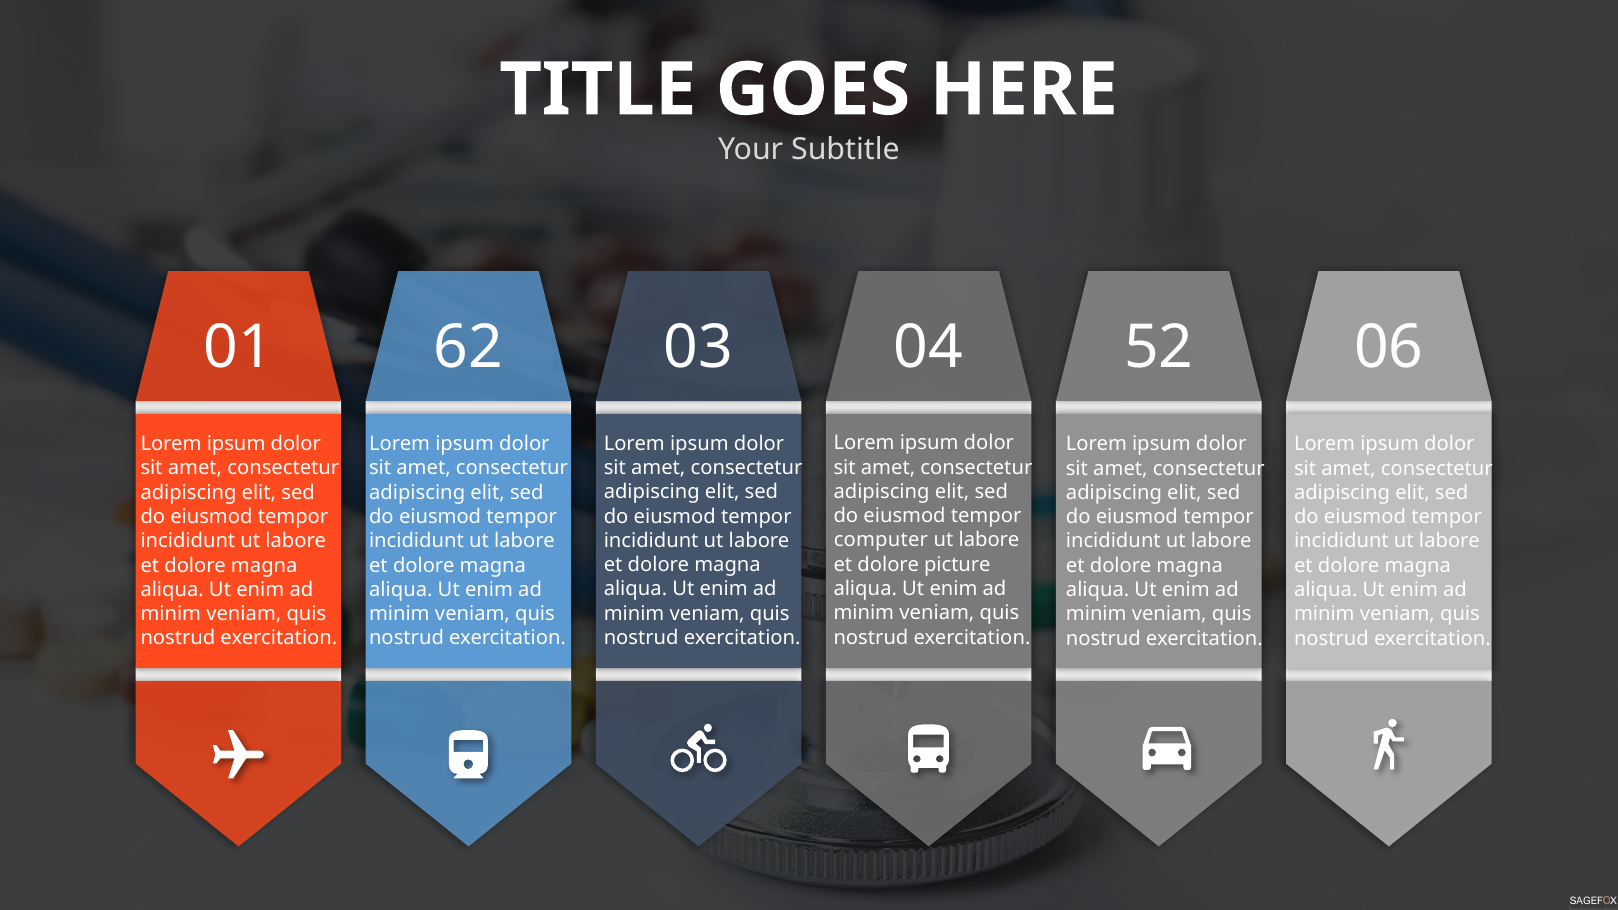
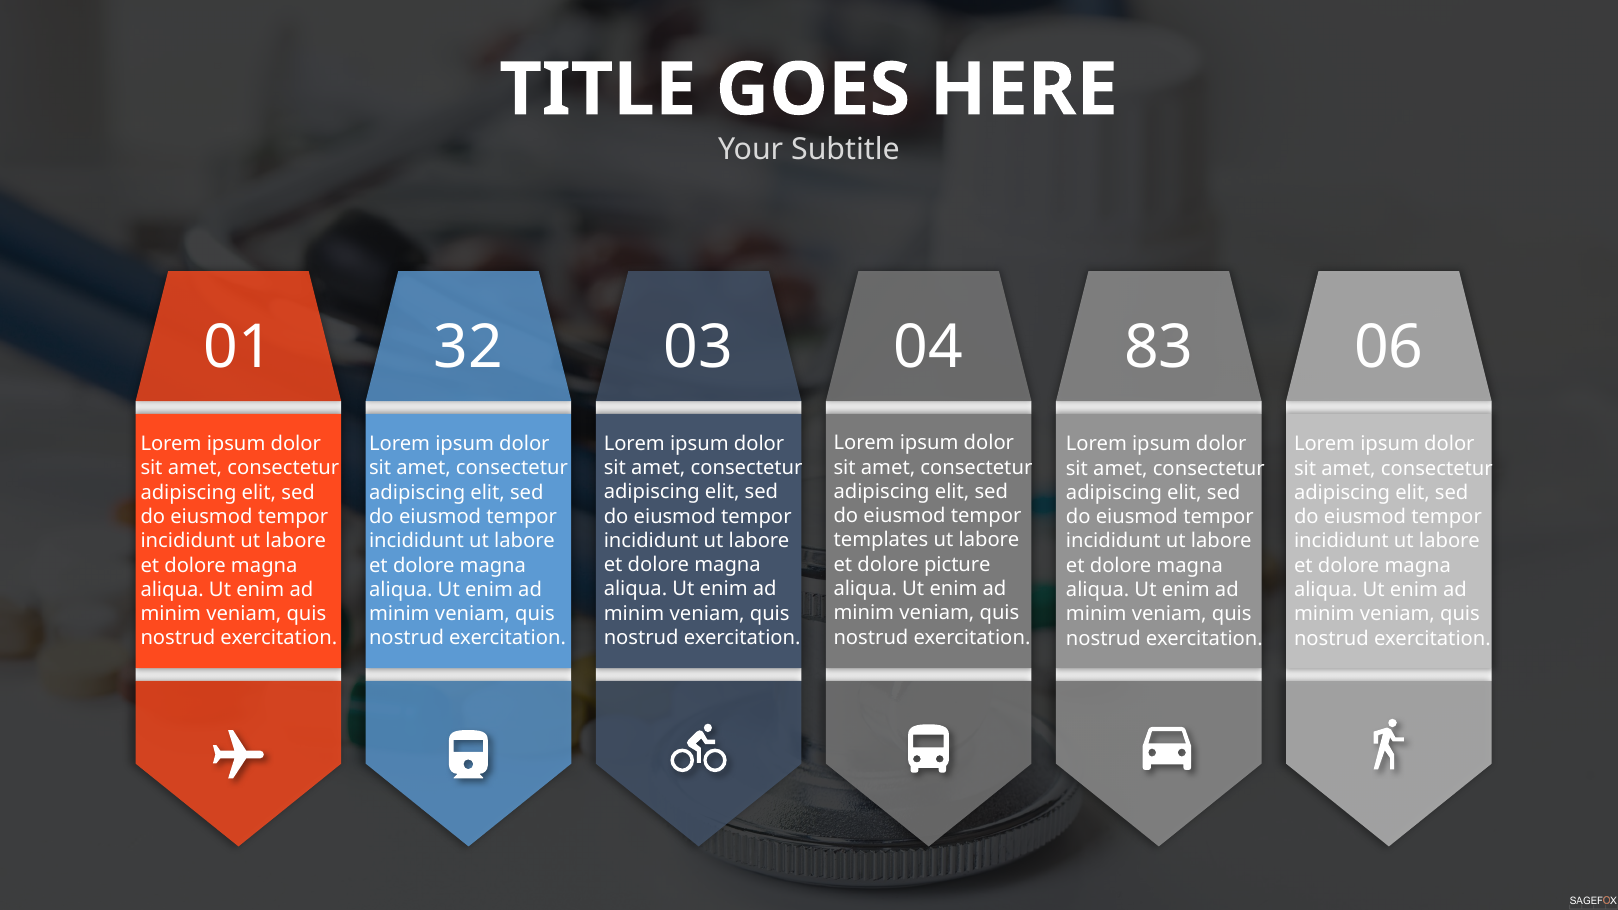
62: 62 -> 32
52: 52 -> 83
computer: computer -> templates
